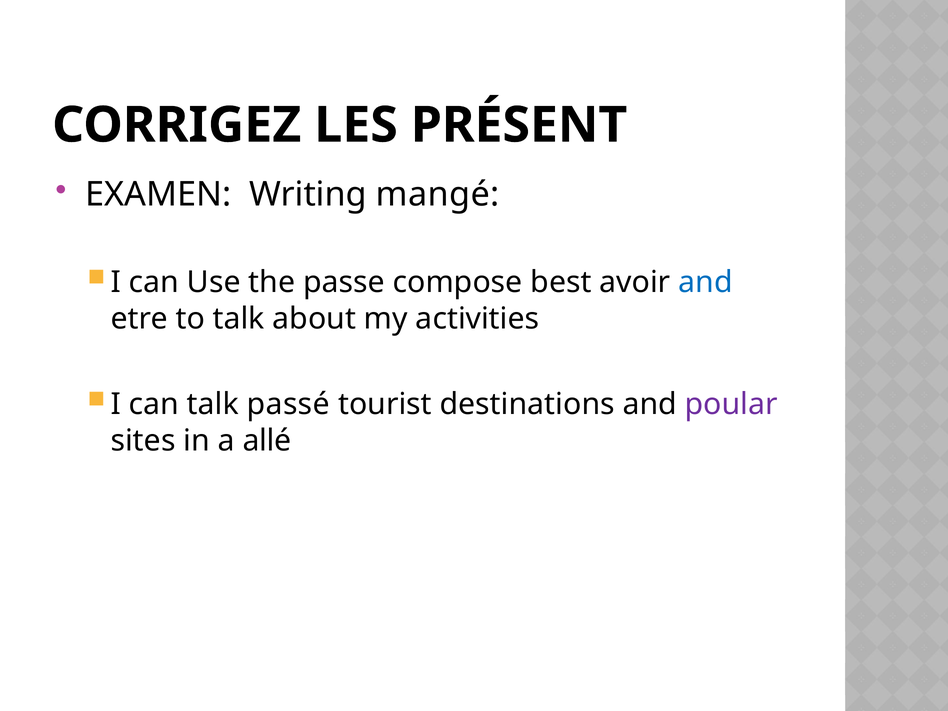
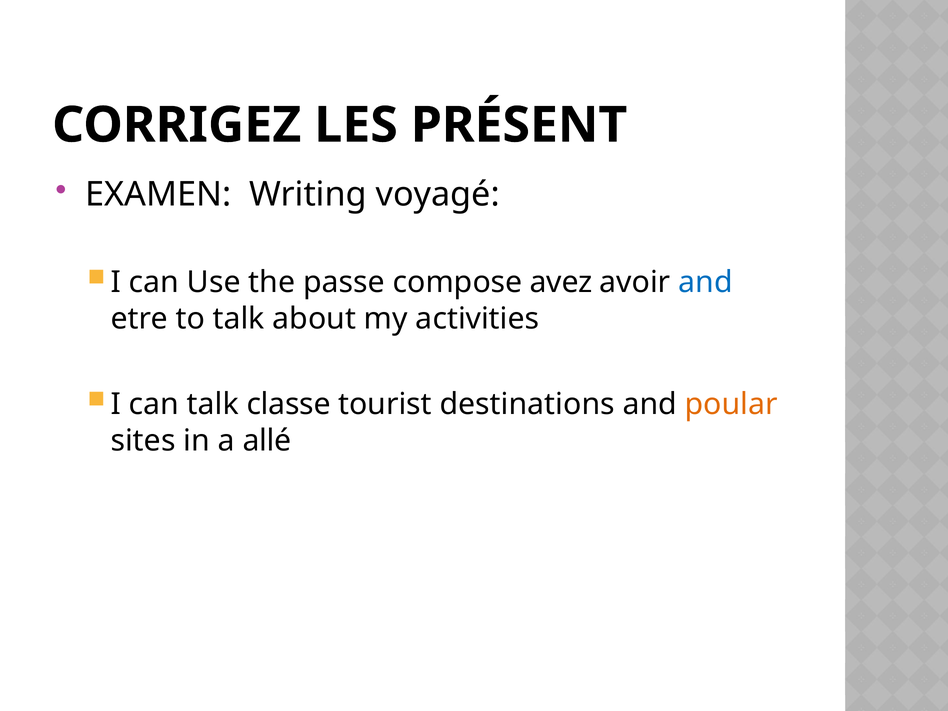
mangé: mangé -> voyagé
best: best -> avez
passé: passé -> classe
poular colour: purple -> orange
